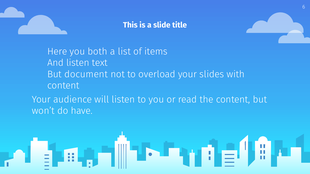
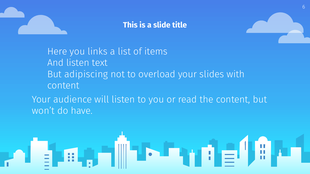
both: both -> links
document: document -> adipiscing
